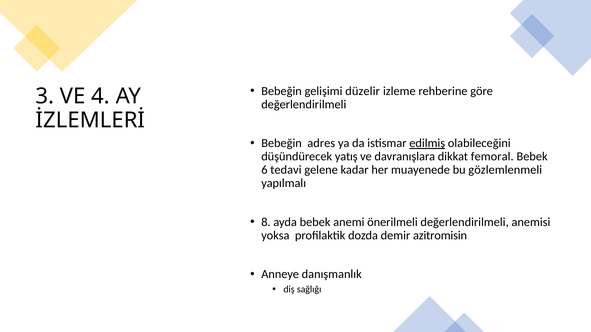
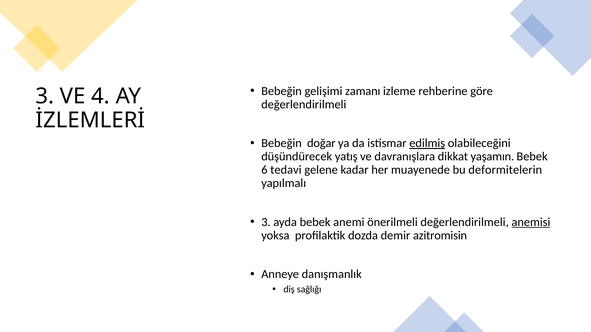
düzelir: düzelir -> zamanı
adres: adres -> doğar
femoral: femoral -> yaşamın
gözlemlenmeli: gözlemlenmeli -> deformitelerin
8 at (266, 222): 8 -> 3
anemisi underline: none -> present
